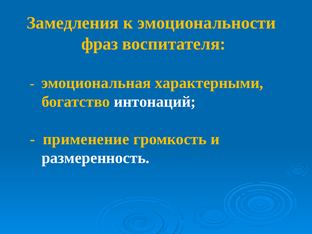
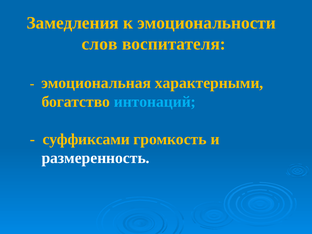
фраз: фраз -> слов
интонаций colour: white -> light blue
применение: применение -> суффиксами
